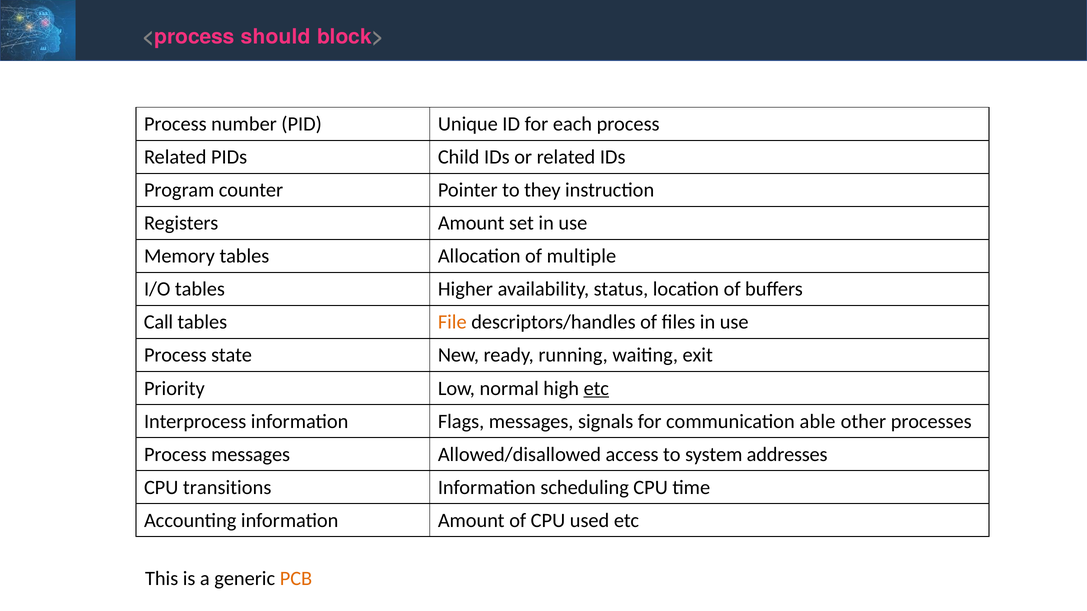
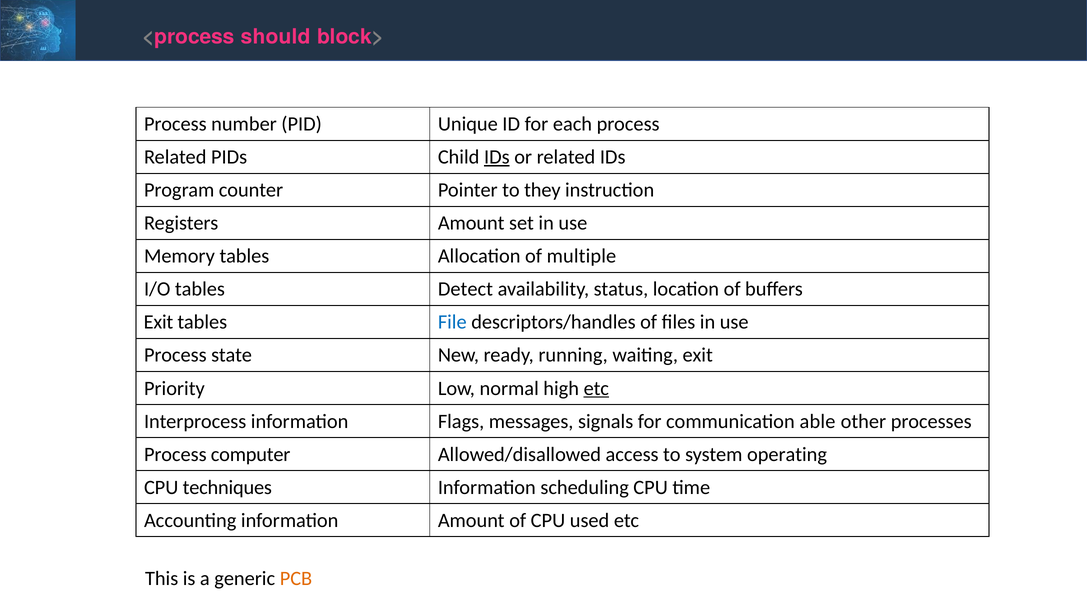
IDs at (497, 157) underline: none -> present
Higher: Higher -> Detect
Call at (158, 322): Call -> Exit
File colour: orange -> blue
Process messages: messages -> computer
addresses: addresses -> operating
transitions: transitions -> techniques
